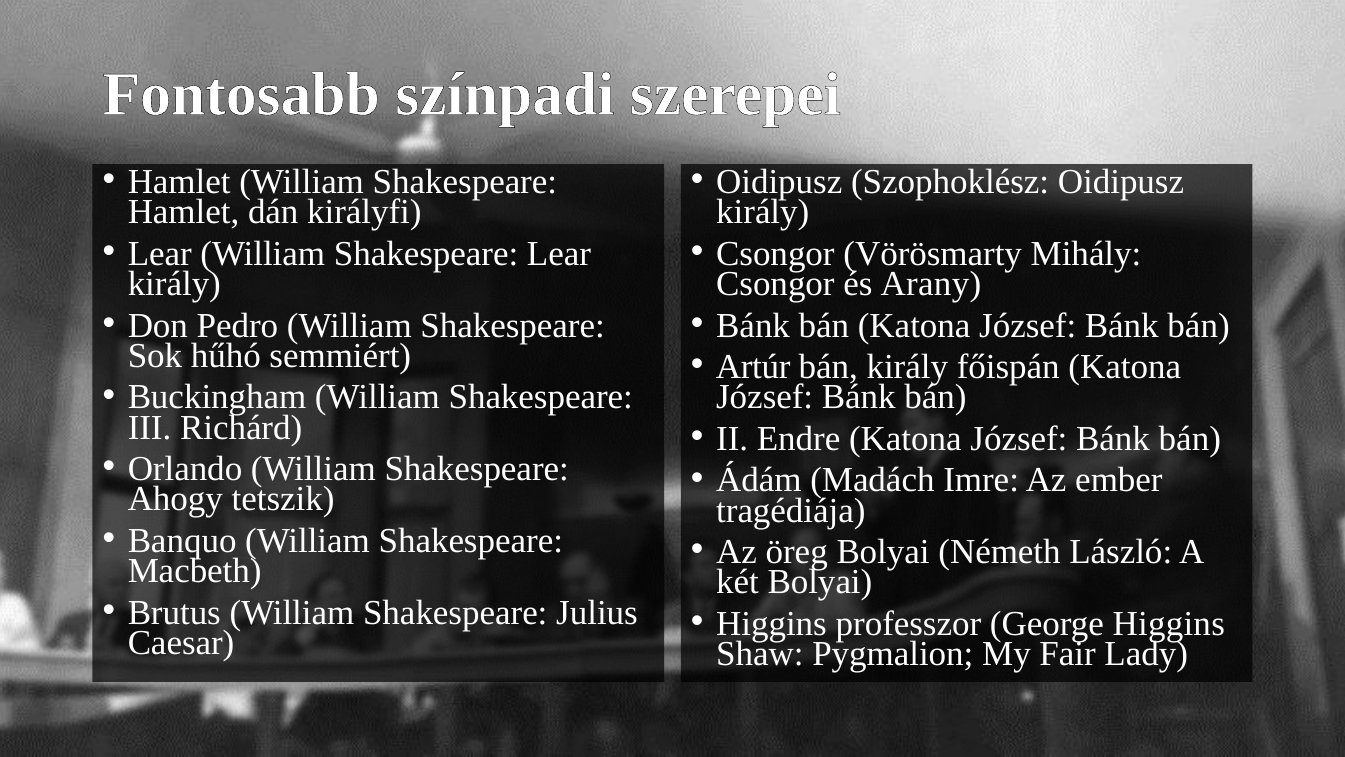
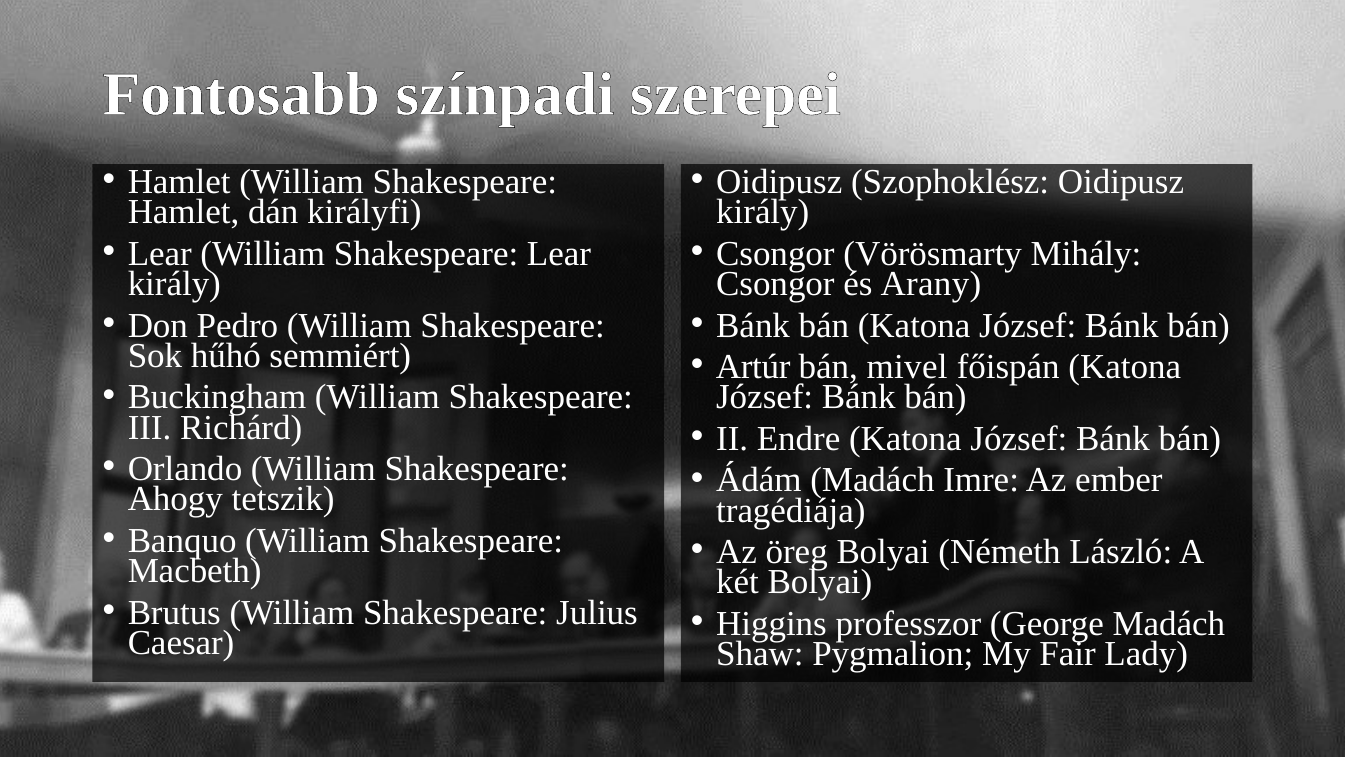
bán király: király -> mivel
George Higgins: Higgins -> Madách
